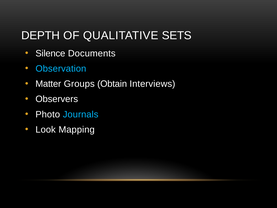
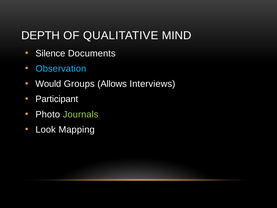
SETS: SETS -> MIND
Matter: Matter -> Would
Obtain: Obtain -> Allows
Observers: Observers -> Participant
Journals colour: light blue -> light green
